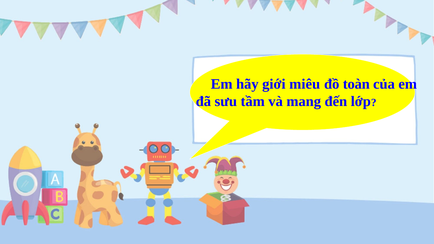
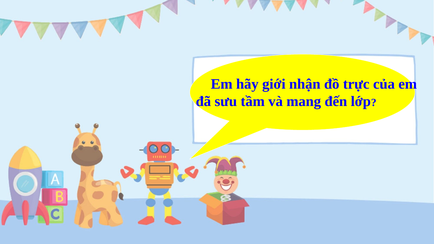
miêu: miêu -> nhận
toàn: toàn -> trực
